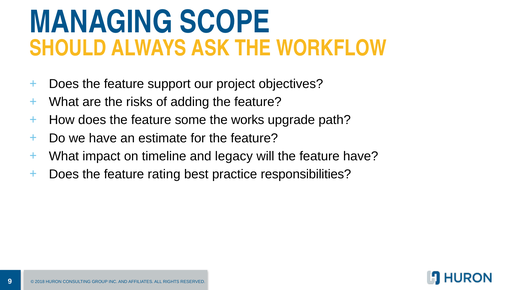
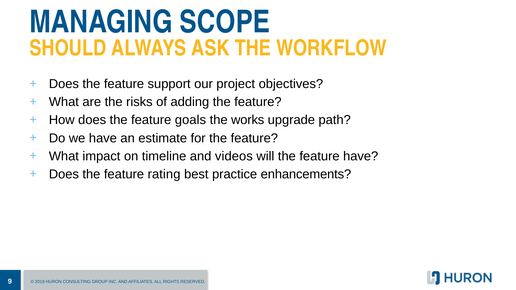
some: some -> goals
legacy: legacy -> videos
responsibilities: responsibilities -> enhancements
